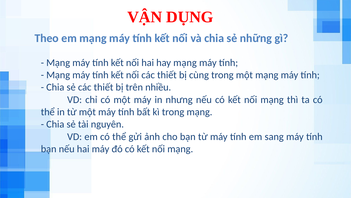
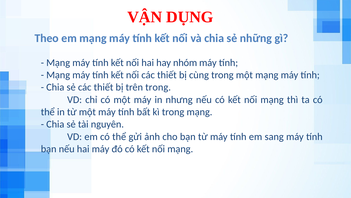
hay mạng: mạng -> nhóm
trên nhiều: nhiều -> trong
